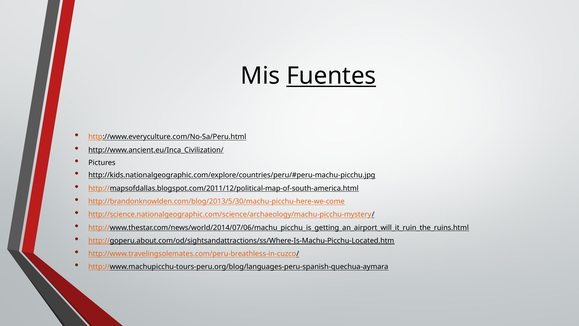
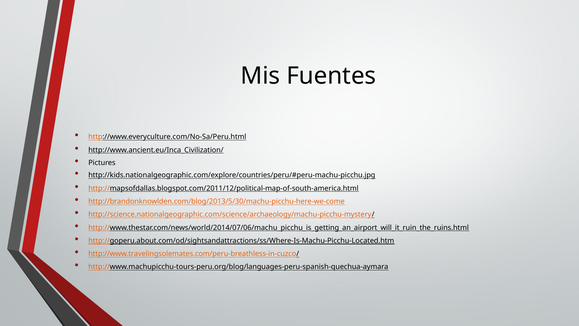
Fuentes underline: present -> none
